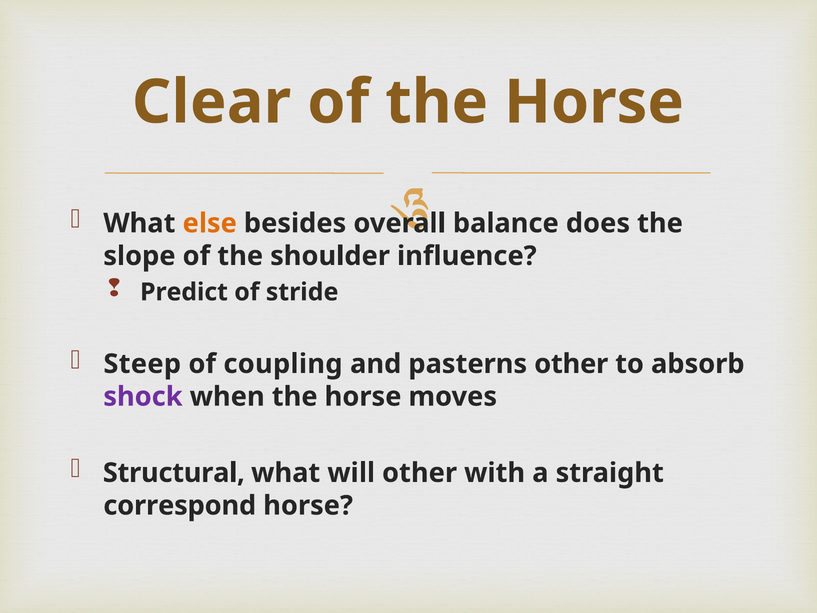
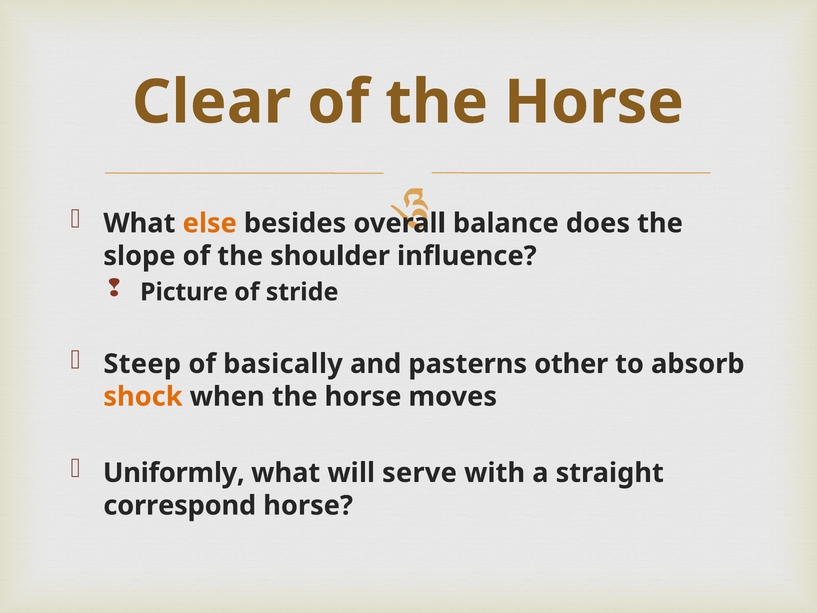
Predict: Predict -> Picture
coupling: coupling -> basically
shock colour: purple -> orange
Structural: Structural -> Uniformly
will other: other -> serve
